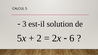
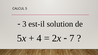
2: 2 -> 4
6: 6 -> 7
